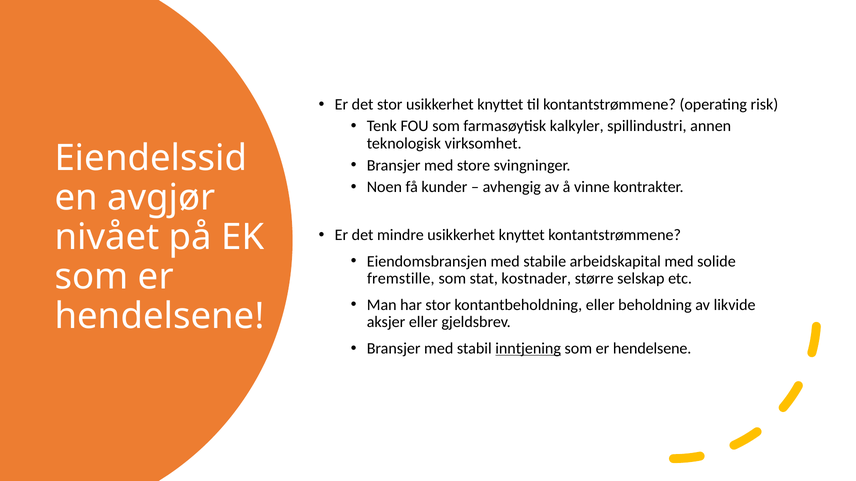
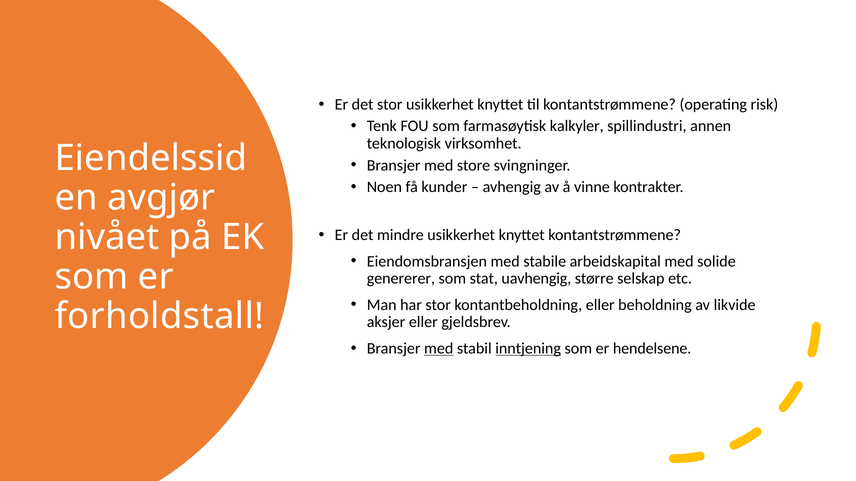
fremstille: fremstille -> genererer
kostnader: kostnader -> uavhengig
hendelsene at (160, 316): hendelsene -> forholdstall
med at (439, 349) underline: none -> present
